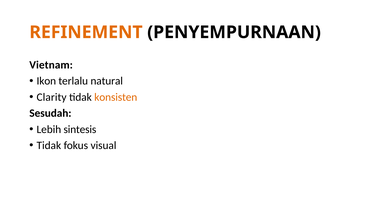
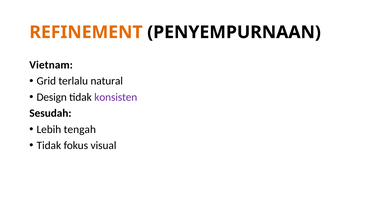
Ikon: Ikon -> Grid
Clarity: Clarity -> Design
konsisten colour: orange -> purple
sintesis: sintesis -> tengah
